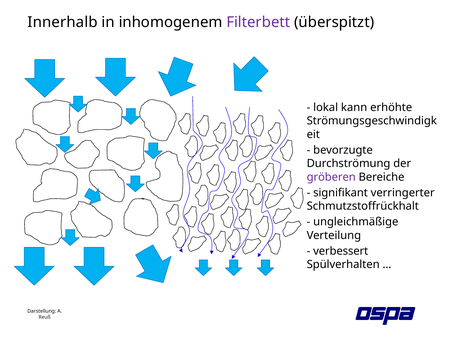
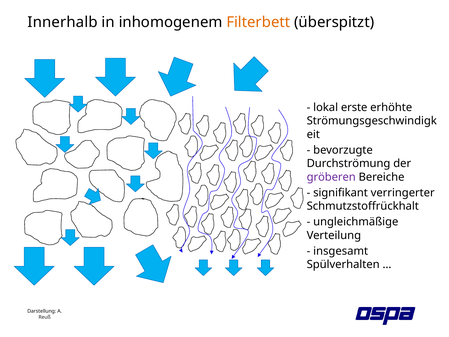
Filterbett colour: purple -> orange
kann: kann -> erste
verbessert: verbessert -> insgesamt
